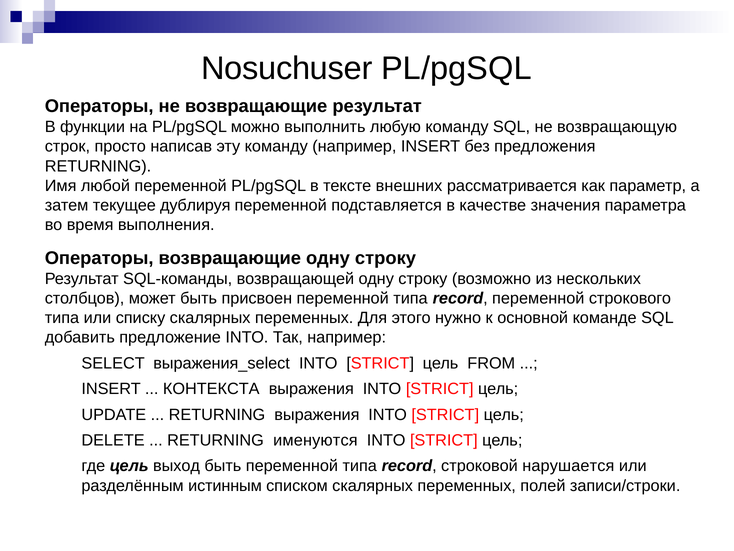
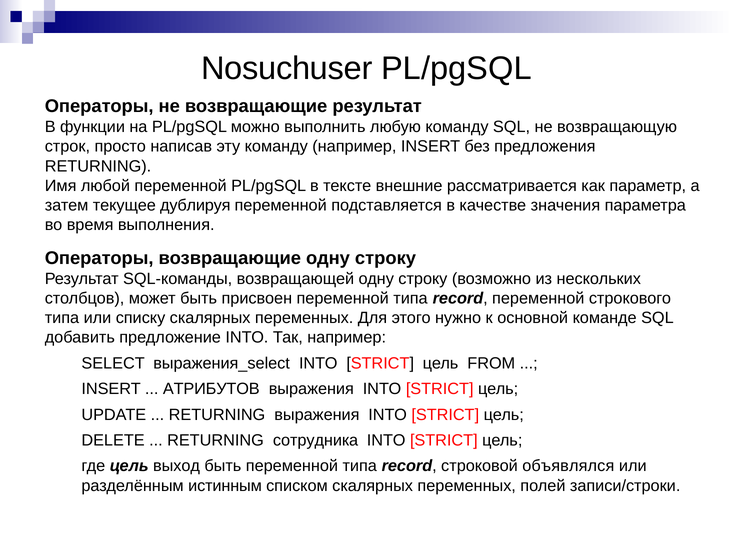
внешних: внешних -> внешние
КОНТЕКСТА: КОНТЕКСТА -> АТРИБУТОВ
именуются: именуются -> сотрудника
нарушается: нарушается -> объявлялся
